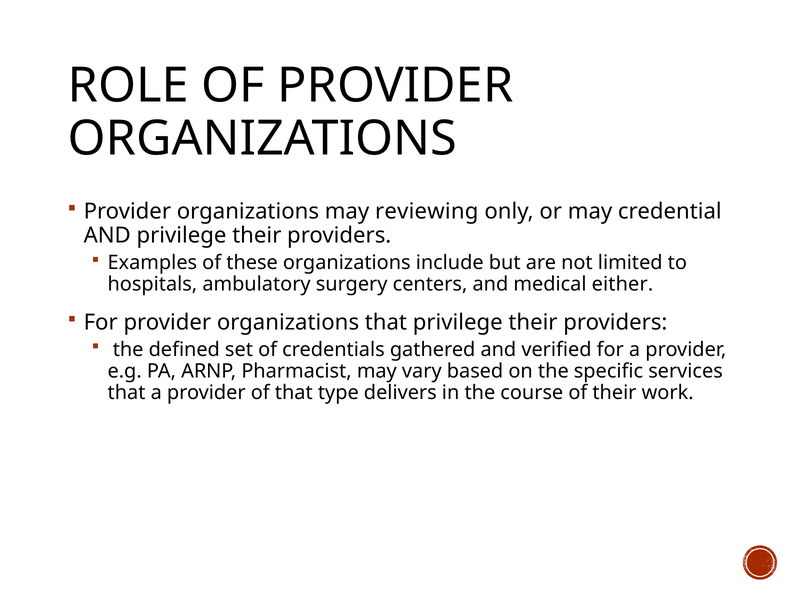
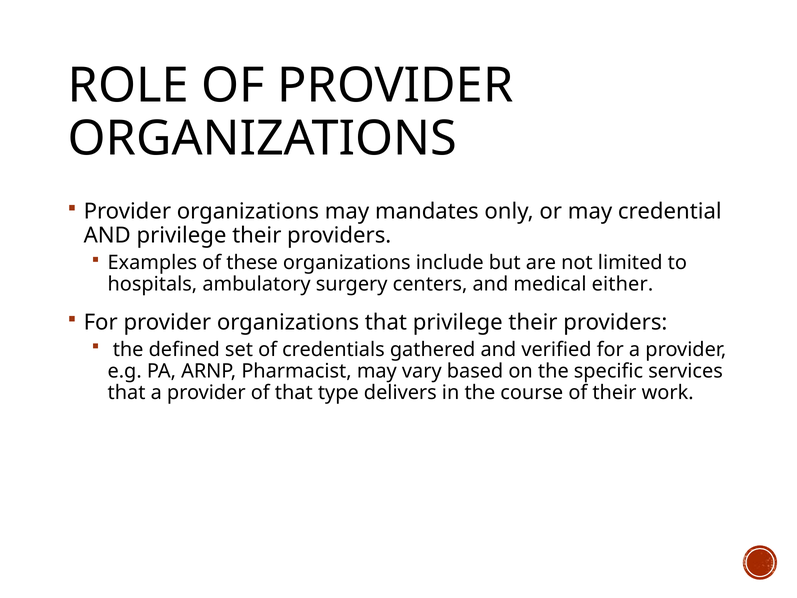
reviewing: reviewing -> mandates
